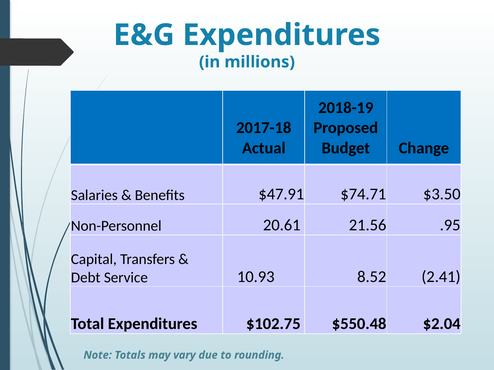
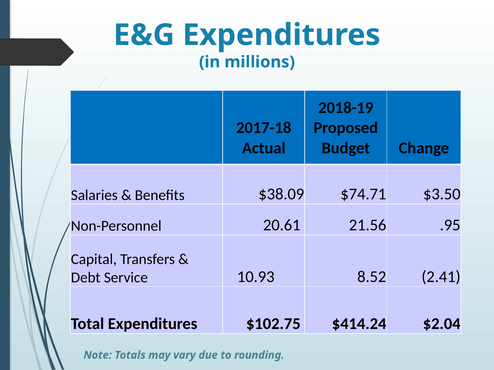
$47.91: $47.91 -> $38.09
$550.48: $550.48 -> $414.24
